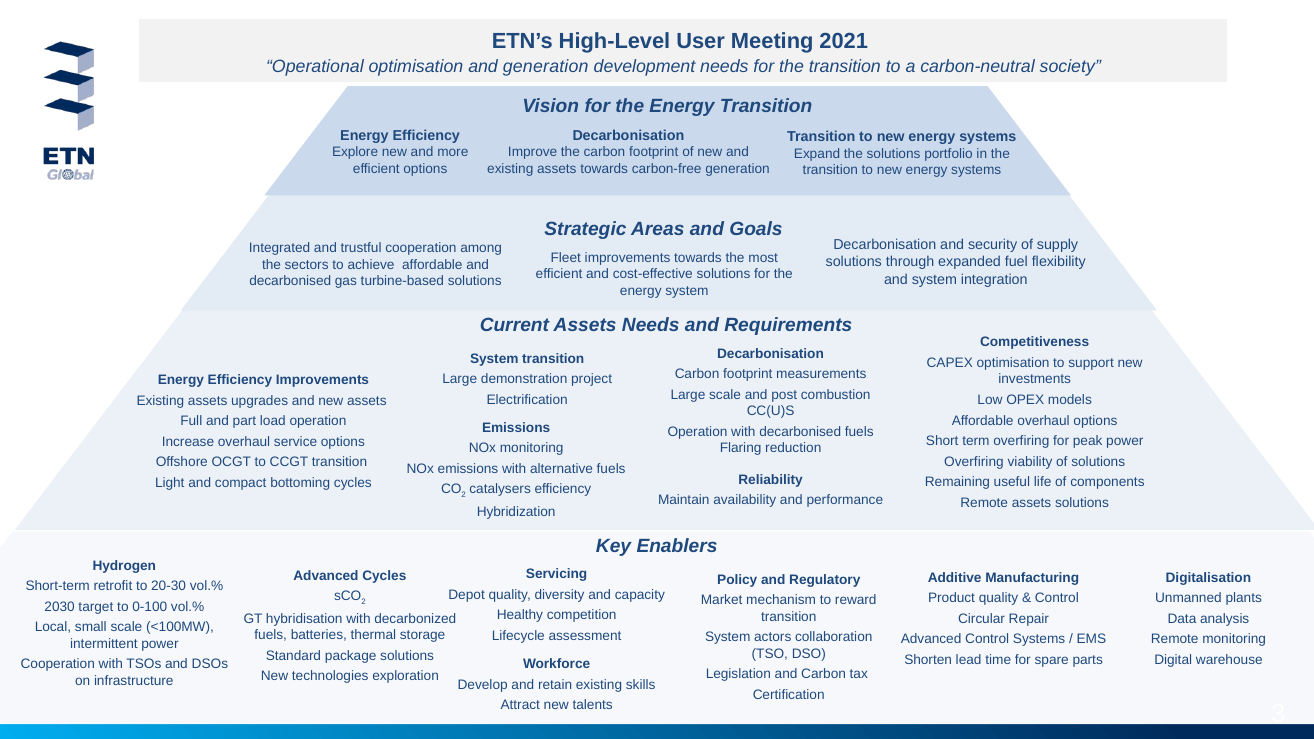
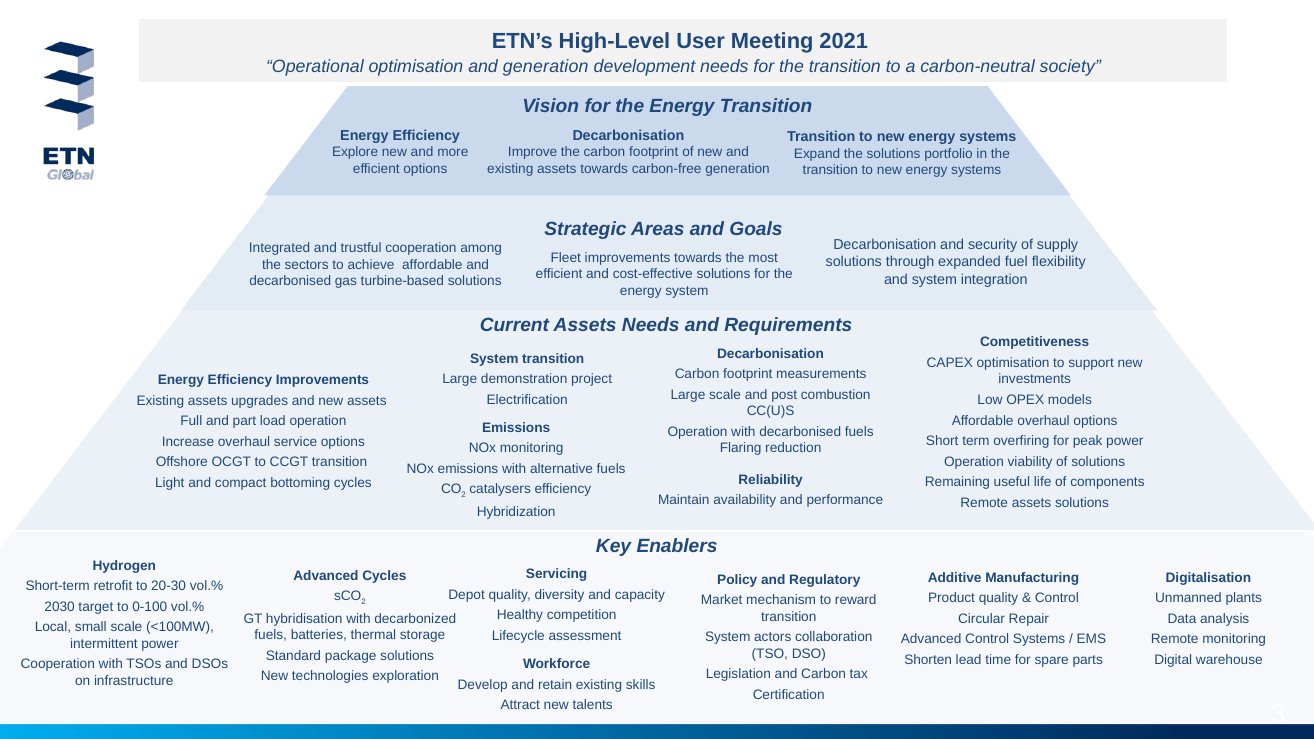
Overfiring at (974, 462): Overfiring -> Operation
